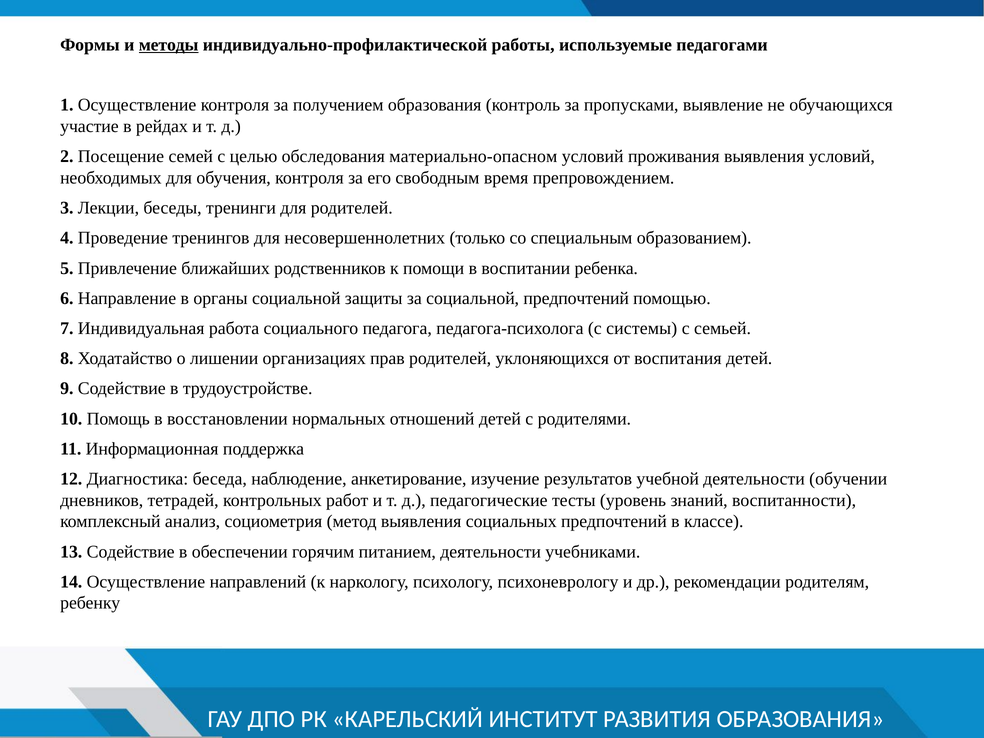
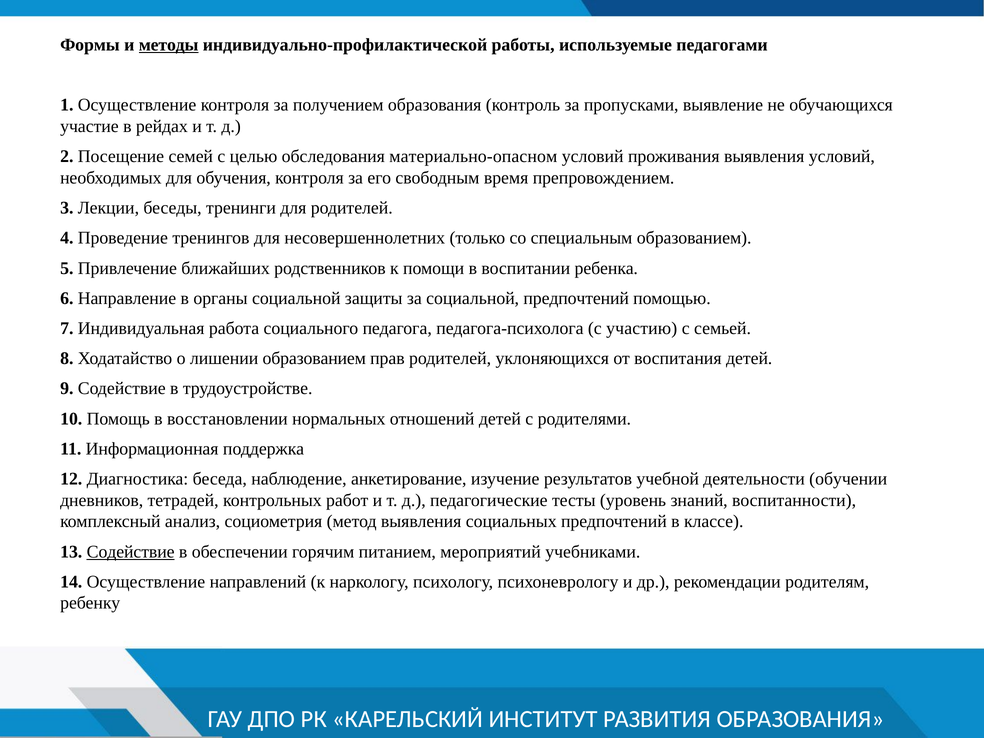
системы: системы -> участию
лишении организациях: организациях -> образованием
Содействие at (131, 552) underline: none -> present
питанием деятельности: деятельности -> мероприятий
